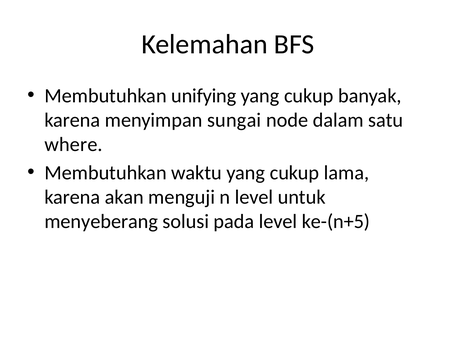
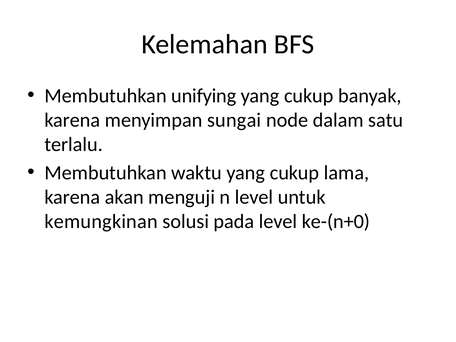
where: where -> terlalu
menyeberang: menyeberang -> kemungkinan
ke-(n+5: ke-(n+5 -> ke-(n+0
